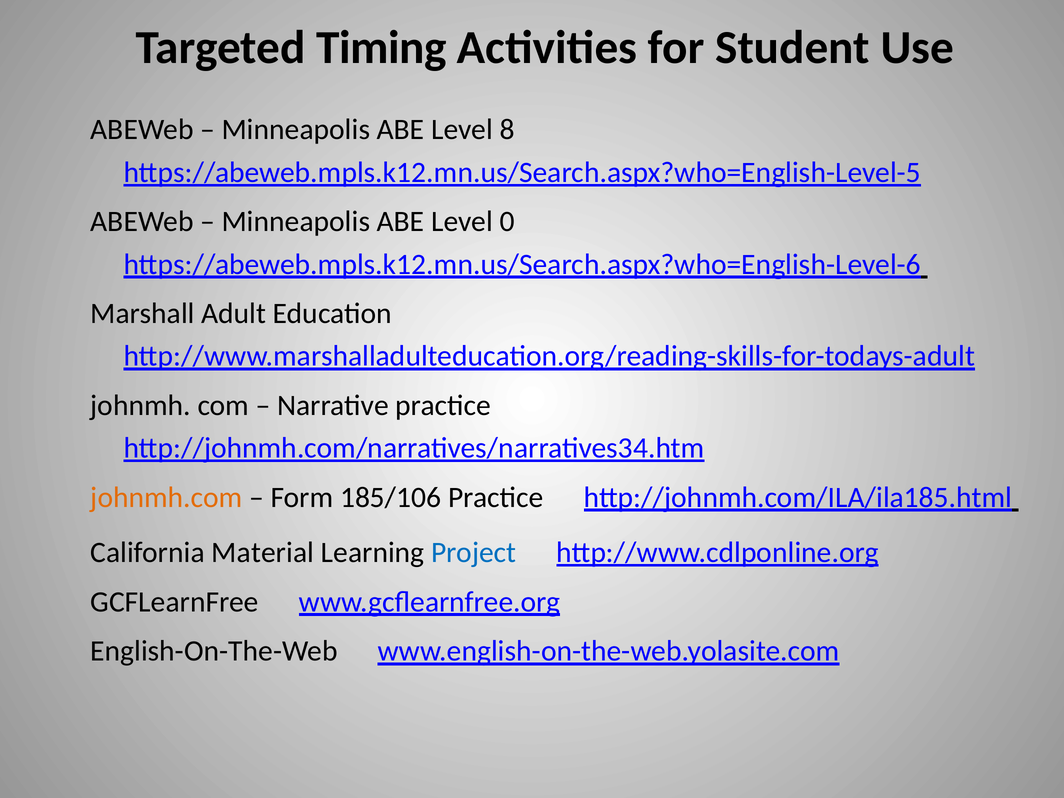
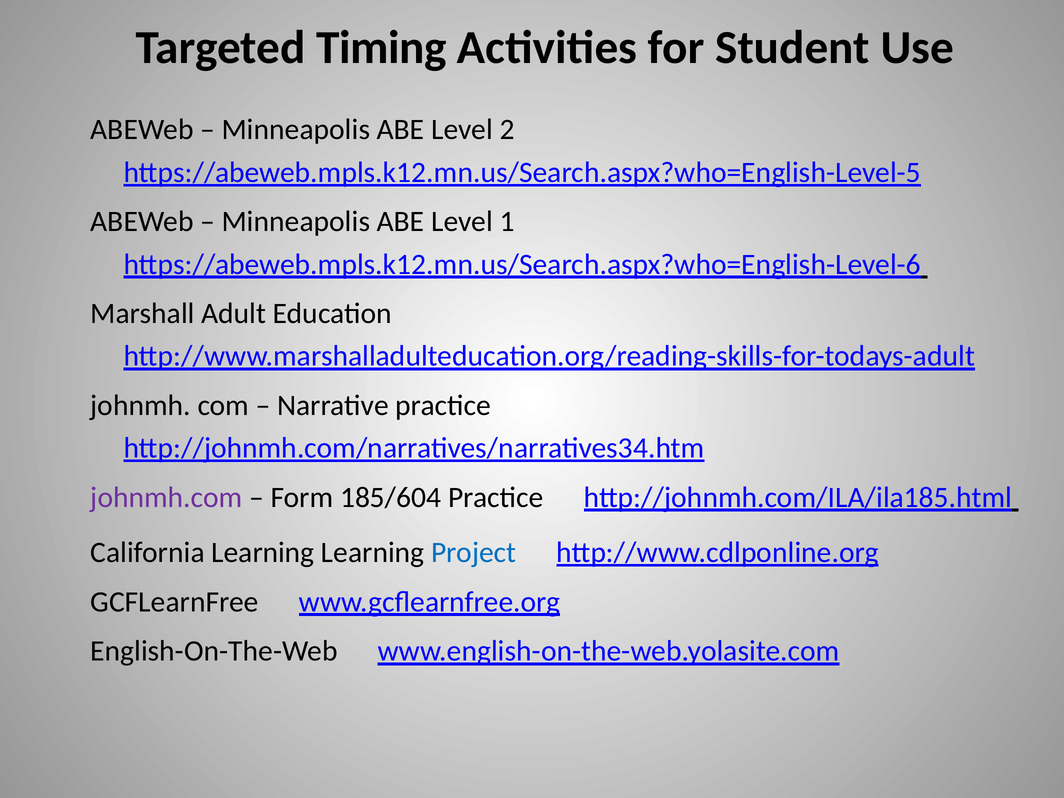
8: 8 -> 2
0: 0 -> 1
johnmh.com colour: orange -> purple
185/106: 185/106 -> 185/604
California Material: Material -> Learning
